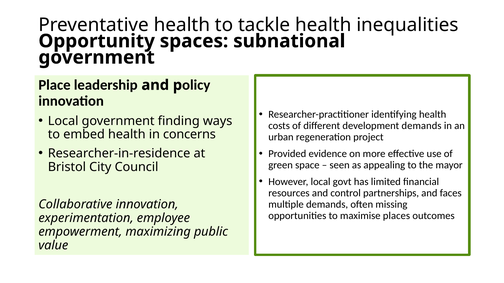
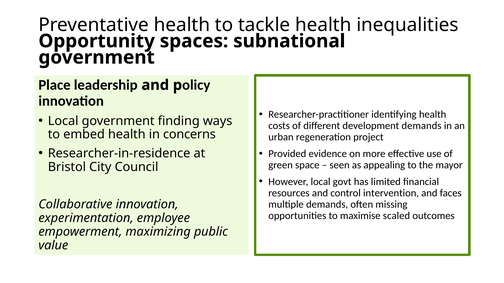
partnerships: partnerships -> intervention
places: places -> scaled
